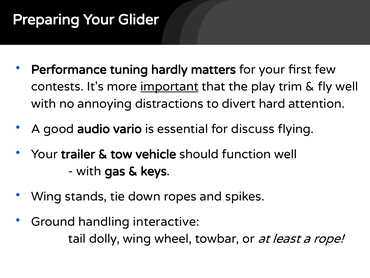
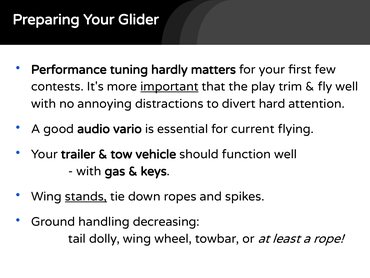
discuss: discuss -> current
stands underline: none -> present
interactive: interactive -> decreasing
